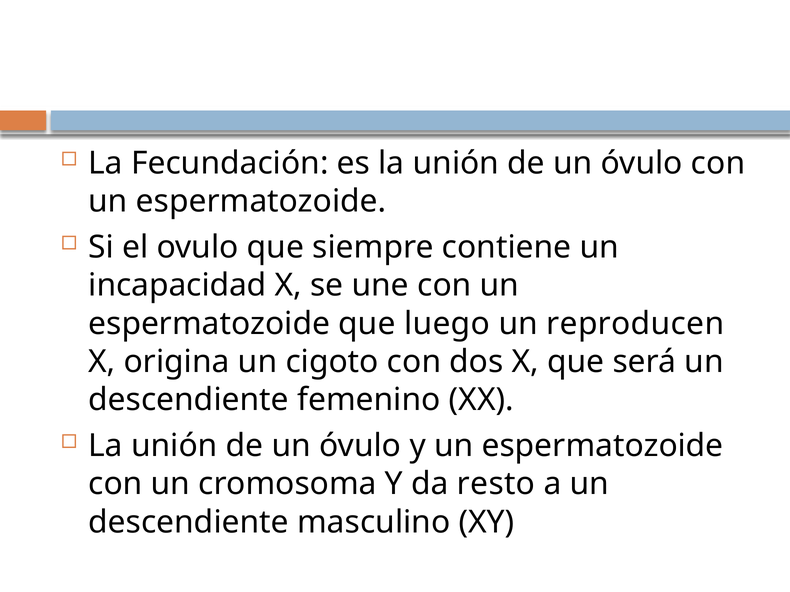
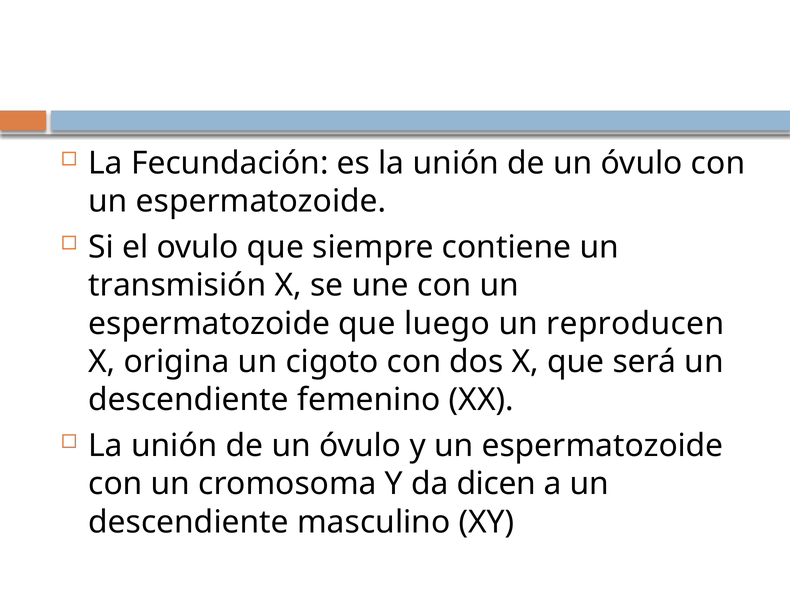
incapacidad: incapacidad -> transmisión
resto: resto -> dicen
